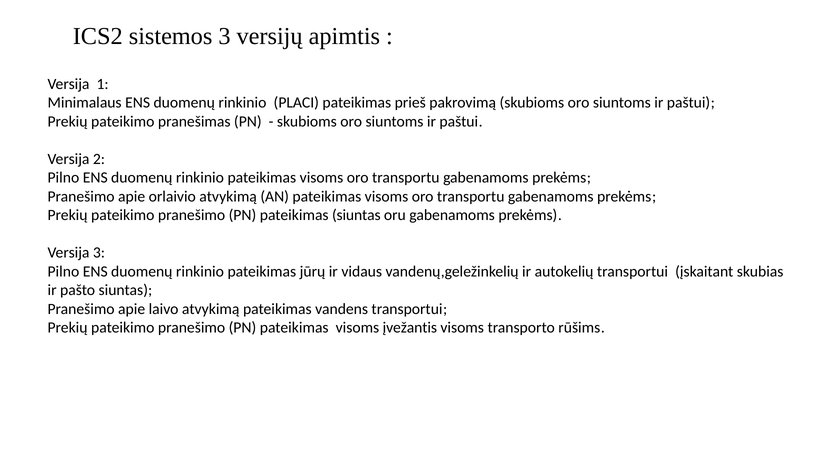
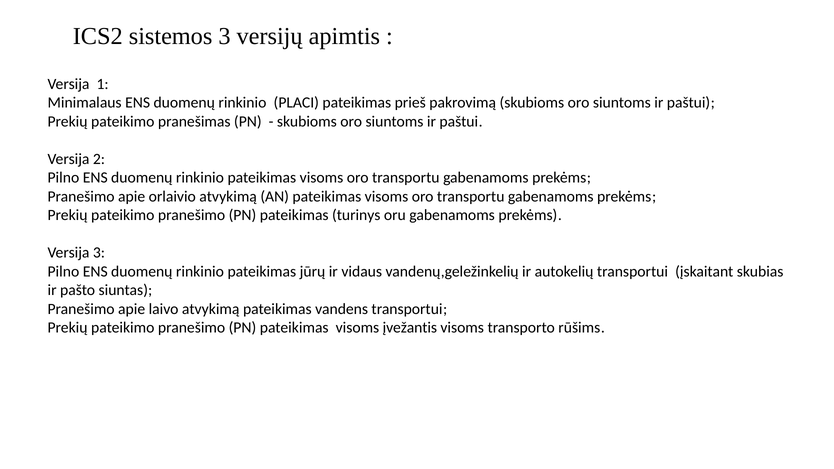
pateikimas siuntas: siuntas -> turinys
